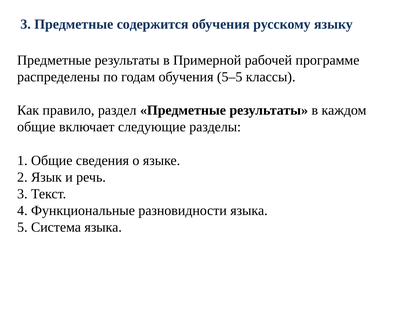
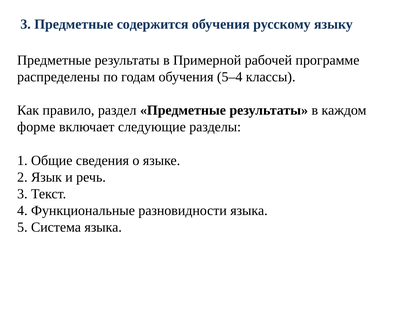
5–5: 5–5 -> 5–4
общие at (36, 127): общие -> форме
